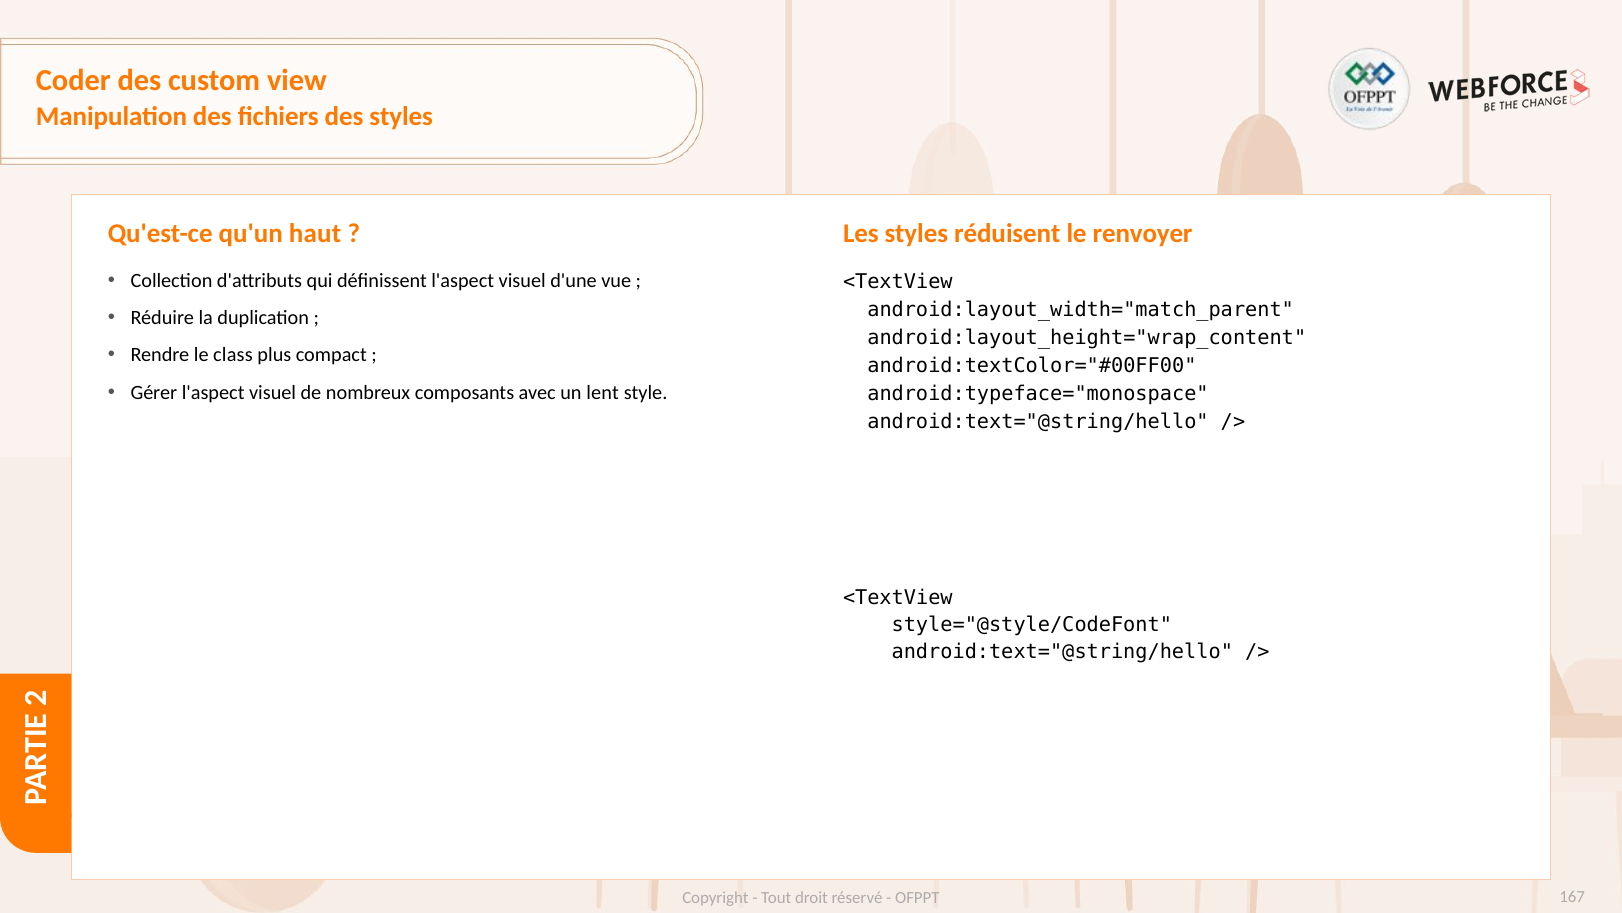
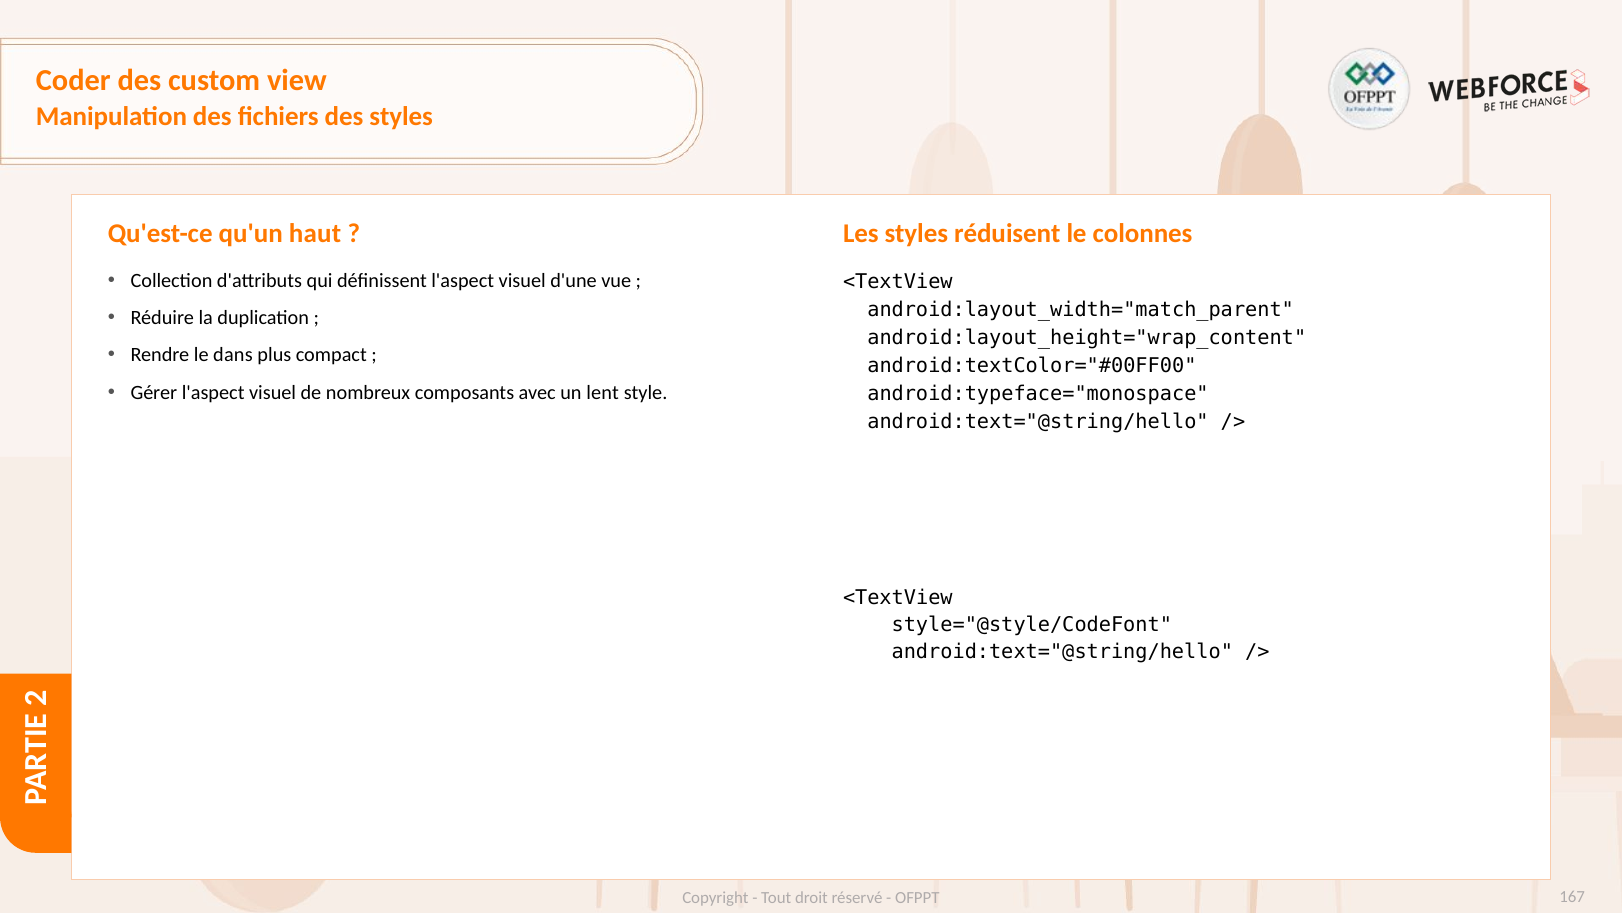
renvoyer: renvoyer -> colonnes
class: class -> dans
